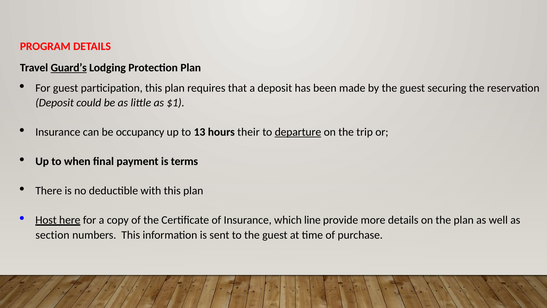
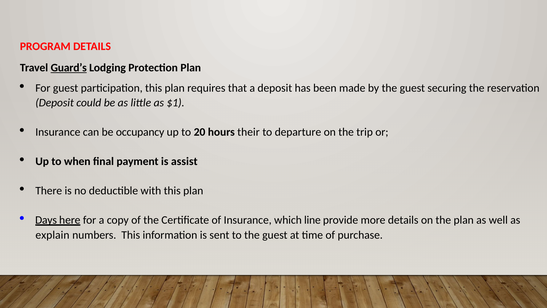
13: 13 -> 20
departure underline: present -> none
terms: terms -> assist
Host: Host -> Days
section: section -> explain
